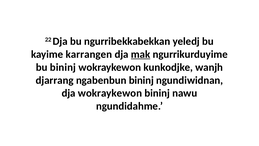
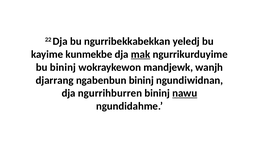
karrangen: karrangen -> kunmekbe
kunkodjke: kunkodjke -> mandjewk
dja wokraykewon: wokraykewon -> ngurrihburren
nawu underline: none -> present
